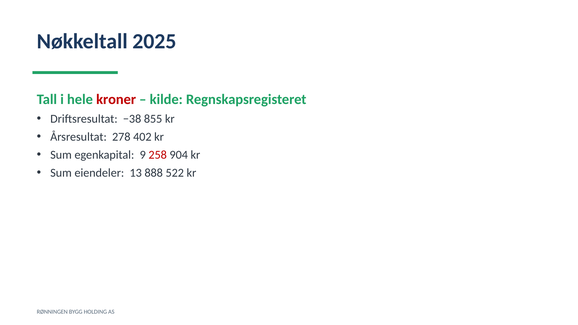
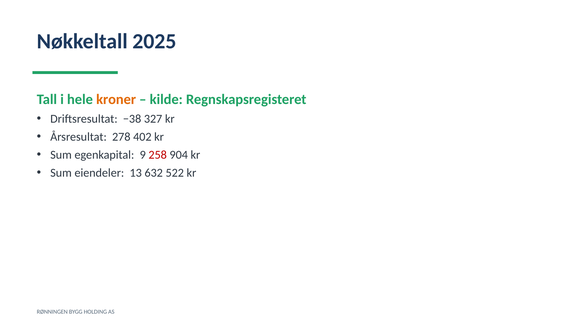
kroner colour: red -> orange
855: 855 -> 327
888: 888 -> 632
